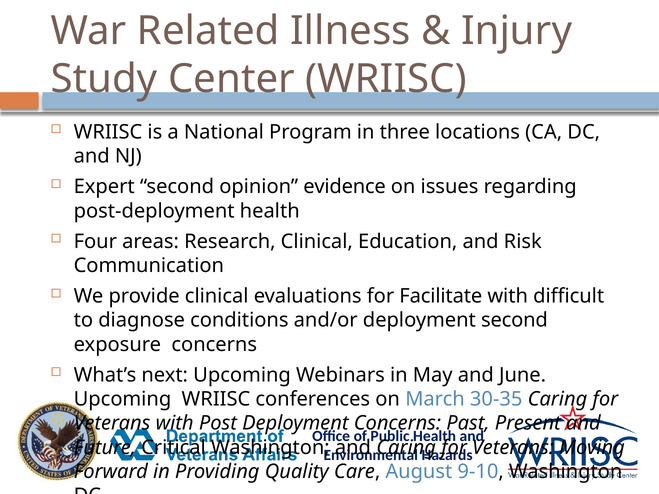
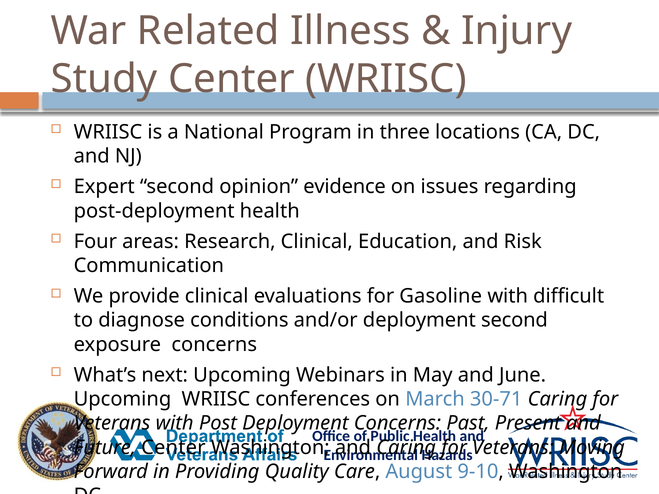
Facilitate: Facilitate -> Gasoline
30-35: 30-35 -> 30-71
Future Critical: Critical -> Center
